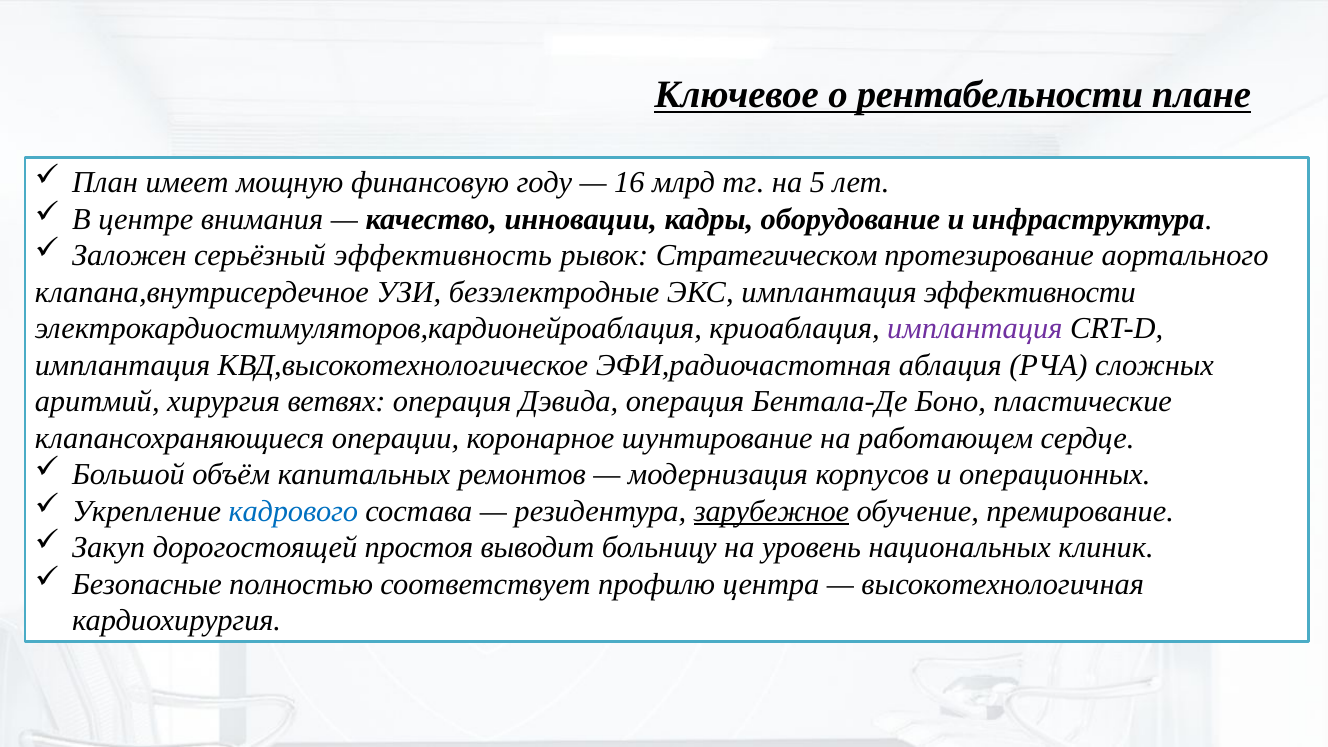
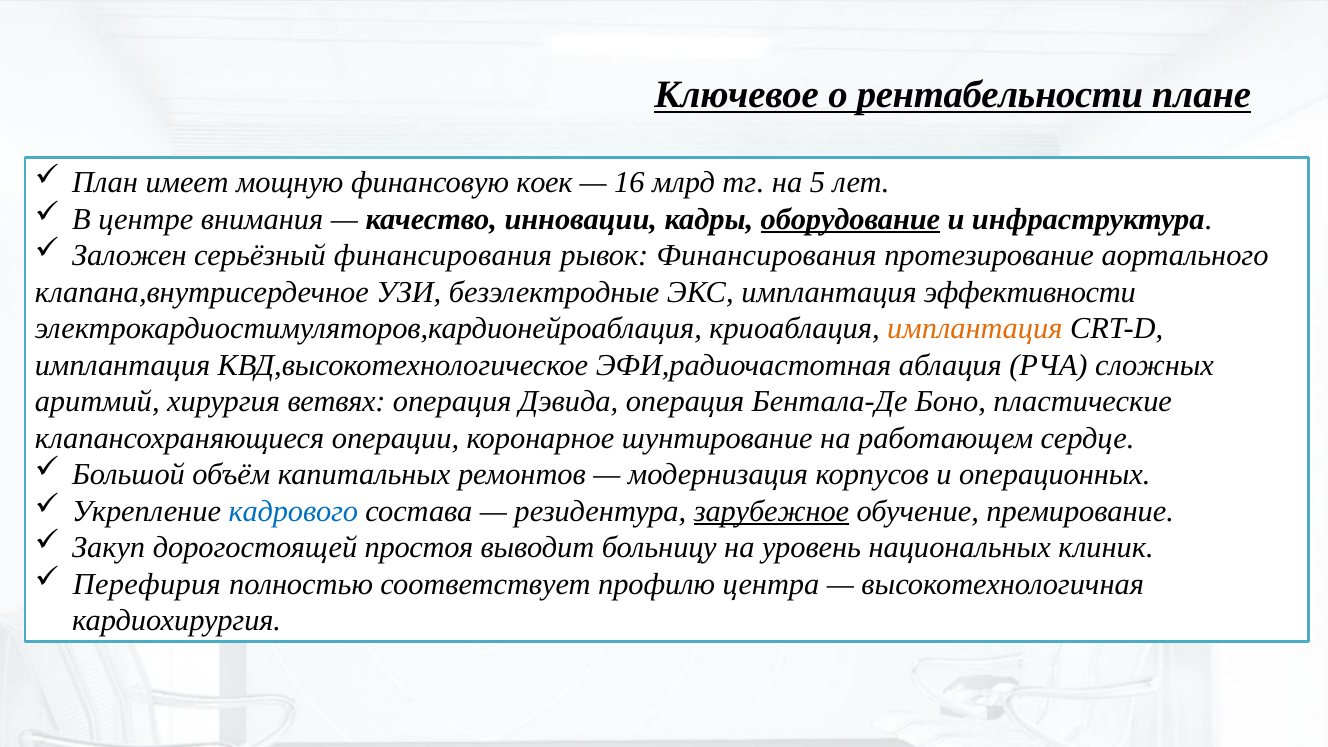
году: году -> коек
оборудование underline: none -> present
серьёзный эффективность: эффективность -> финансирования
рывок Стратегическом: Стратегическом -> Финансирования
имплантация at (975, 329) colour: purple -> orange
Безопасные: Безопасные -> Перефирия
